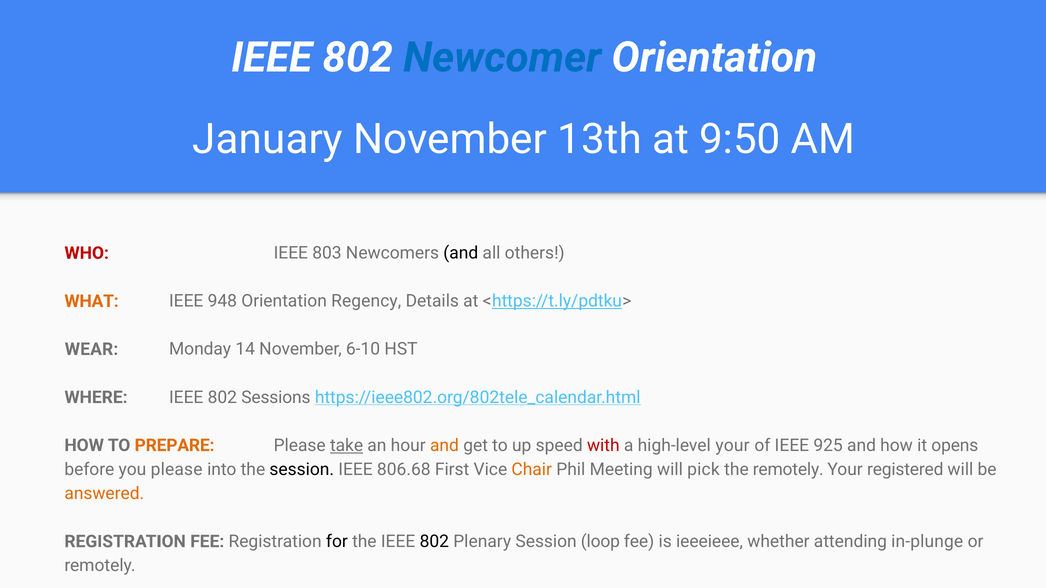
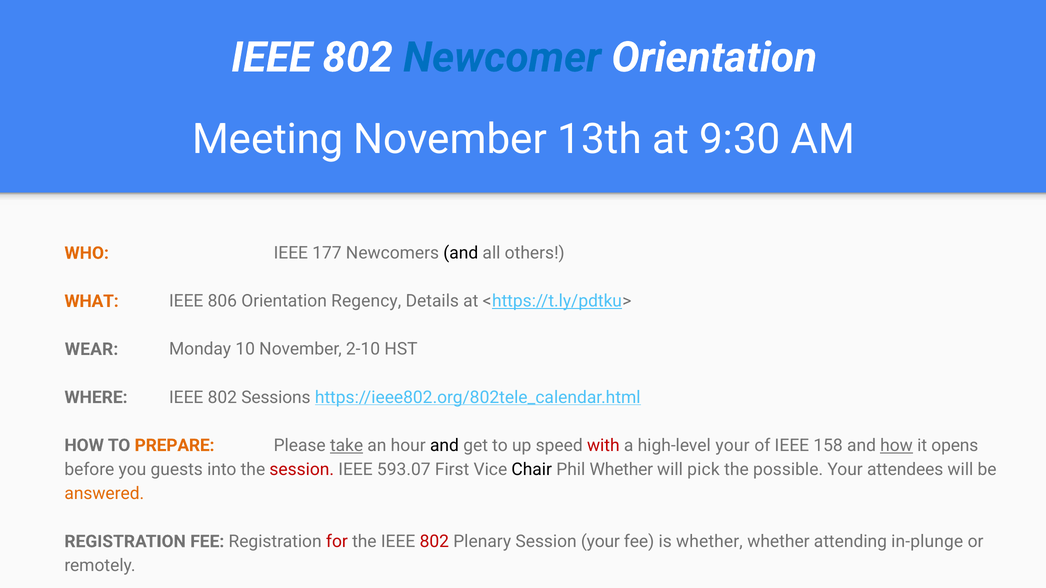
January: January -> Meeting
9:50: 9:50 -> 9:30
WHO colour: red -> orange
803: 803 -> 177
948: 948 -> 806
14: 14 -> 10
6-10: 6-10 -> 2-10
and at (444, 446) colour: orange -> black
925: 925 -> 158
how at (897, 446) underline: none -> present
you please: please -> guests
session at (302, 470) colour: black -> red
806.68: 806.68 -> 593.07
Chair colour: orange -> black
Phil Meeting: Meeting -> Whether
the remotely: remotely -> possible
registered: registered -> attendees
for colour: black -> red
802 at (434, 542) colour: black -> red
Session loop: loop -> your
is ieeeieee: ieeeieee -> whether
